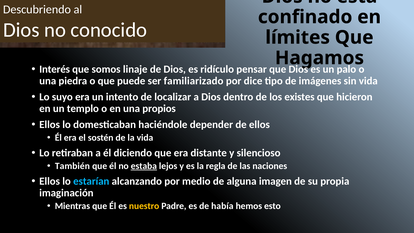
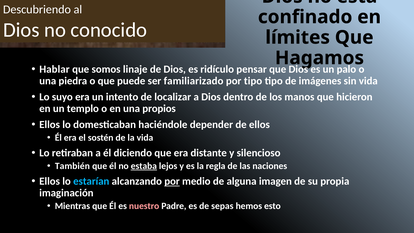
Interés: Interés -> Hablar
por dice: dice -> tipo
existes: existes -> manos
por at (172, 181) underline: none -> present
nuestro colour: yellow -> pink
había: había -> sepas
